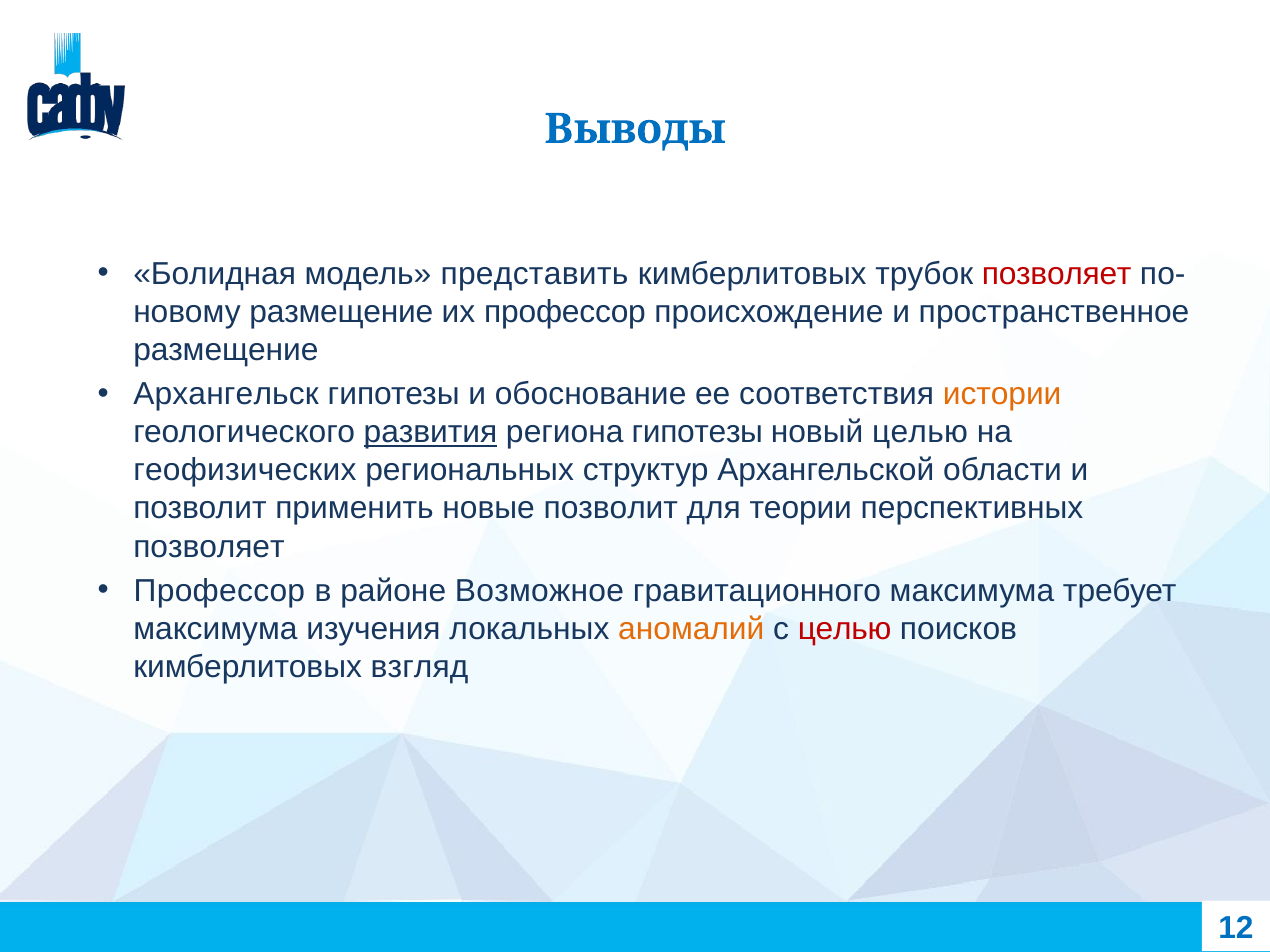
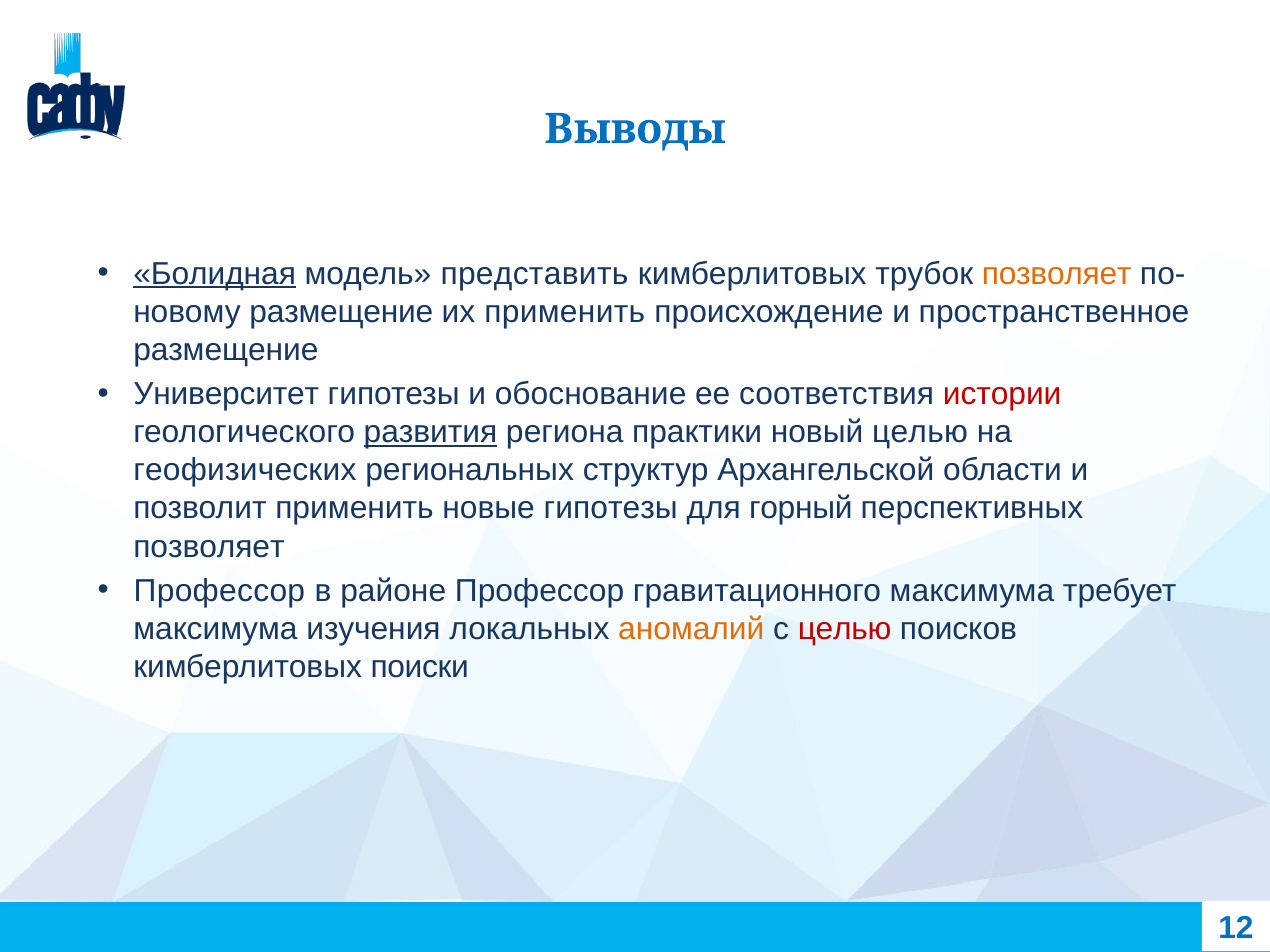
Болидная underline: none -> present
позволяет at (1057, 274) colour: red -> orange
их профессор: профессор -> применить
Архангельск: Архангельск -> Университет
истории colour: orange -> red
региона гипотезы: гипотезы -> практики
новые позволит: позволит -> гипотезы
теории: теории -> горный
районе Возможное: Возможное -> Профессор
взгляд: взгляд -> поиски
